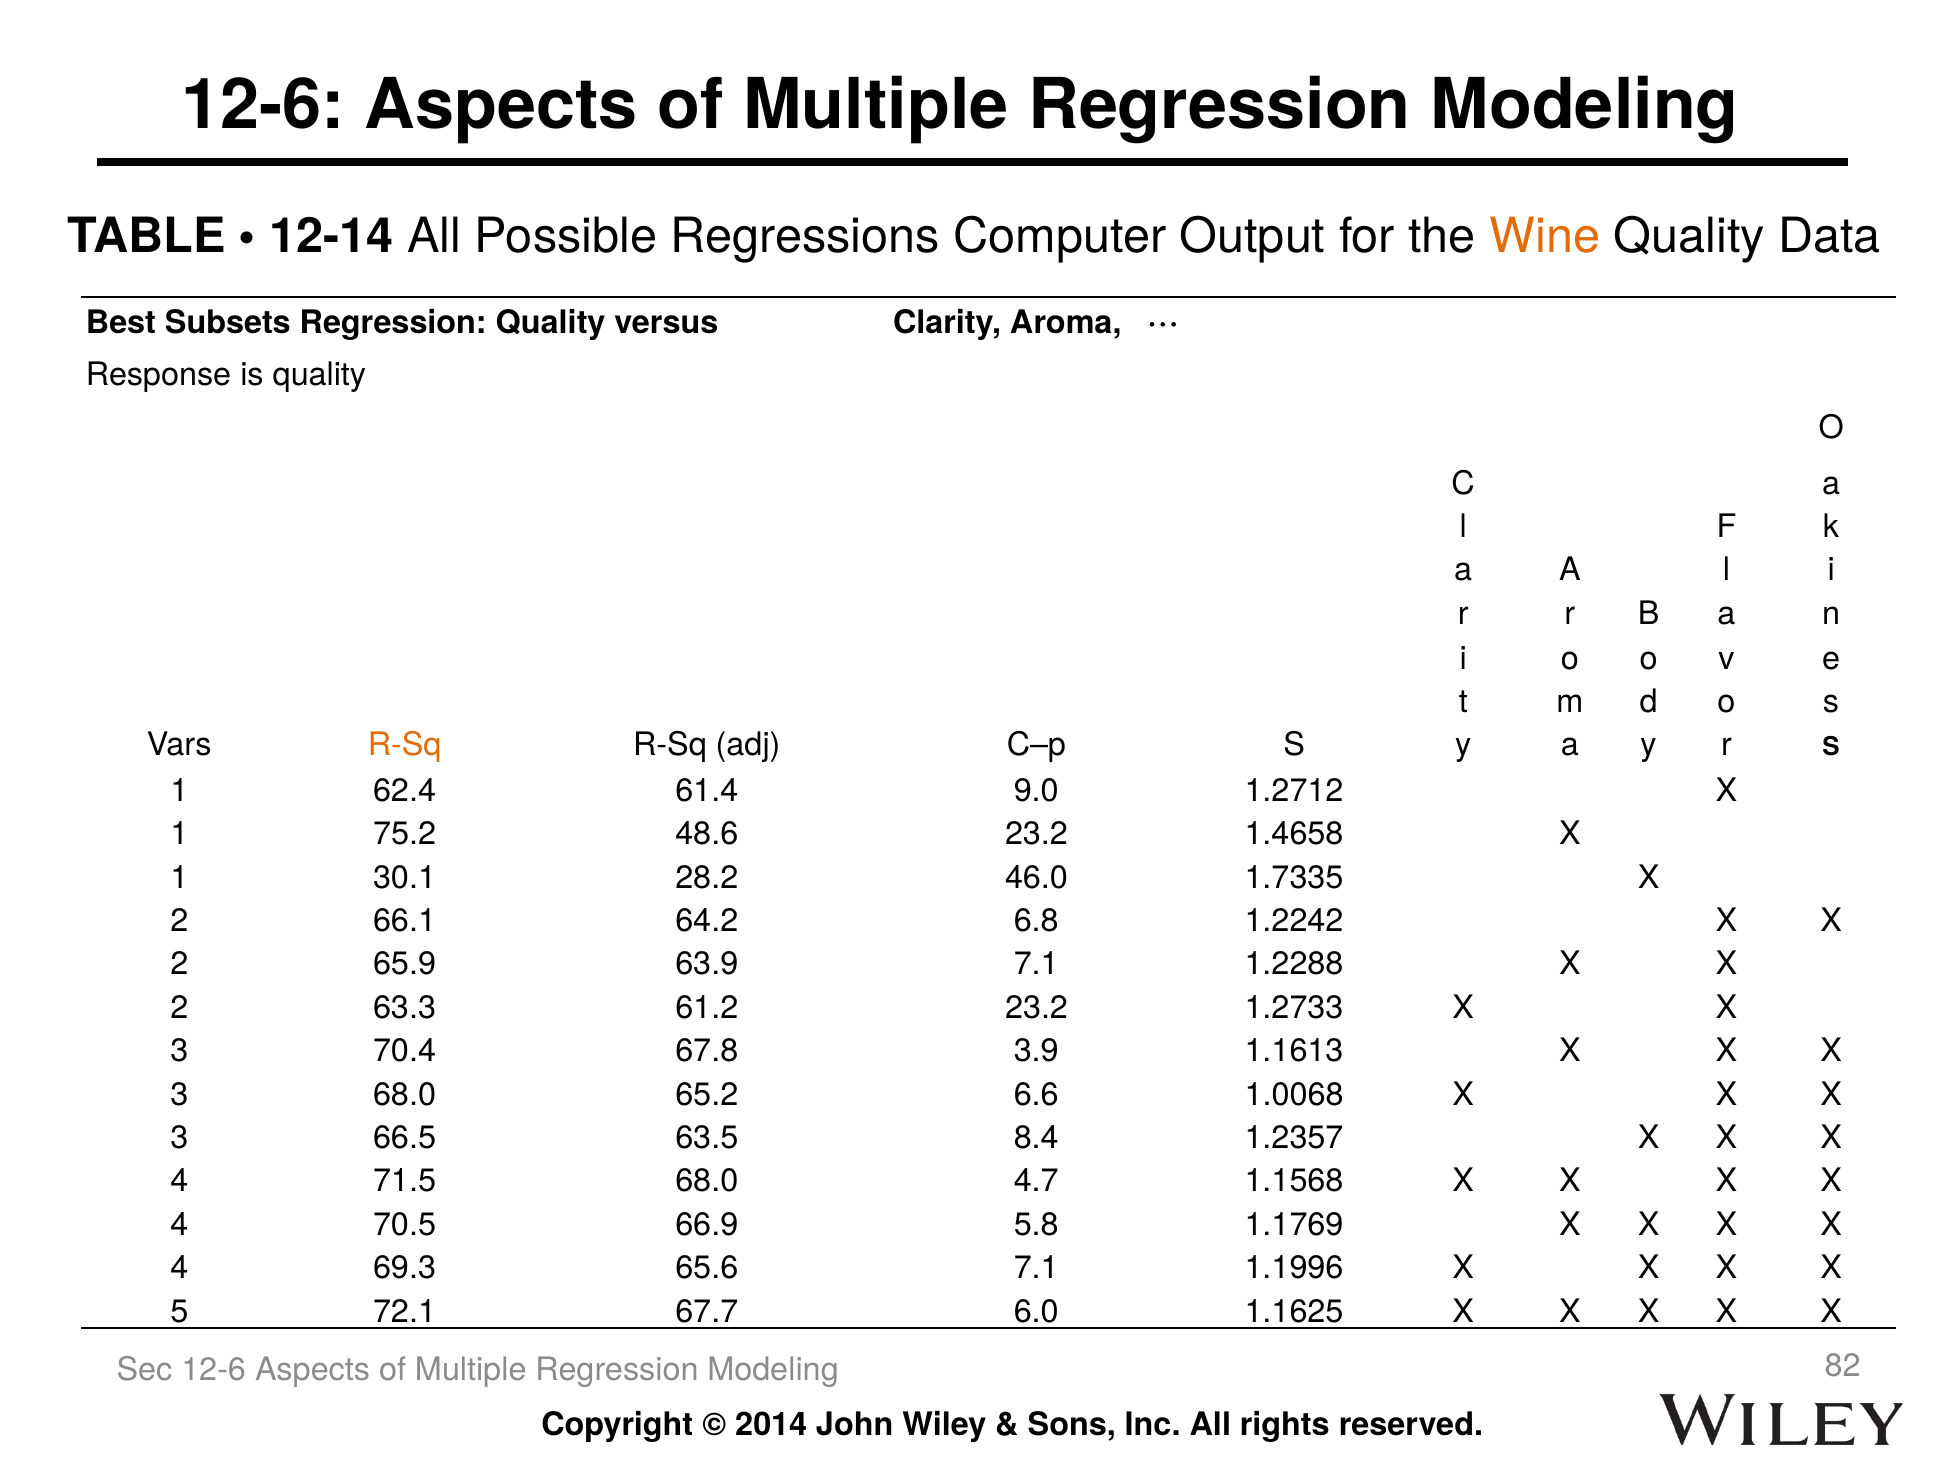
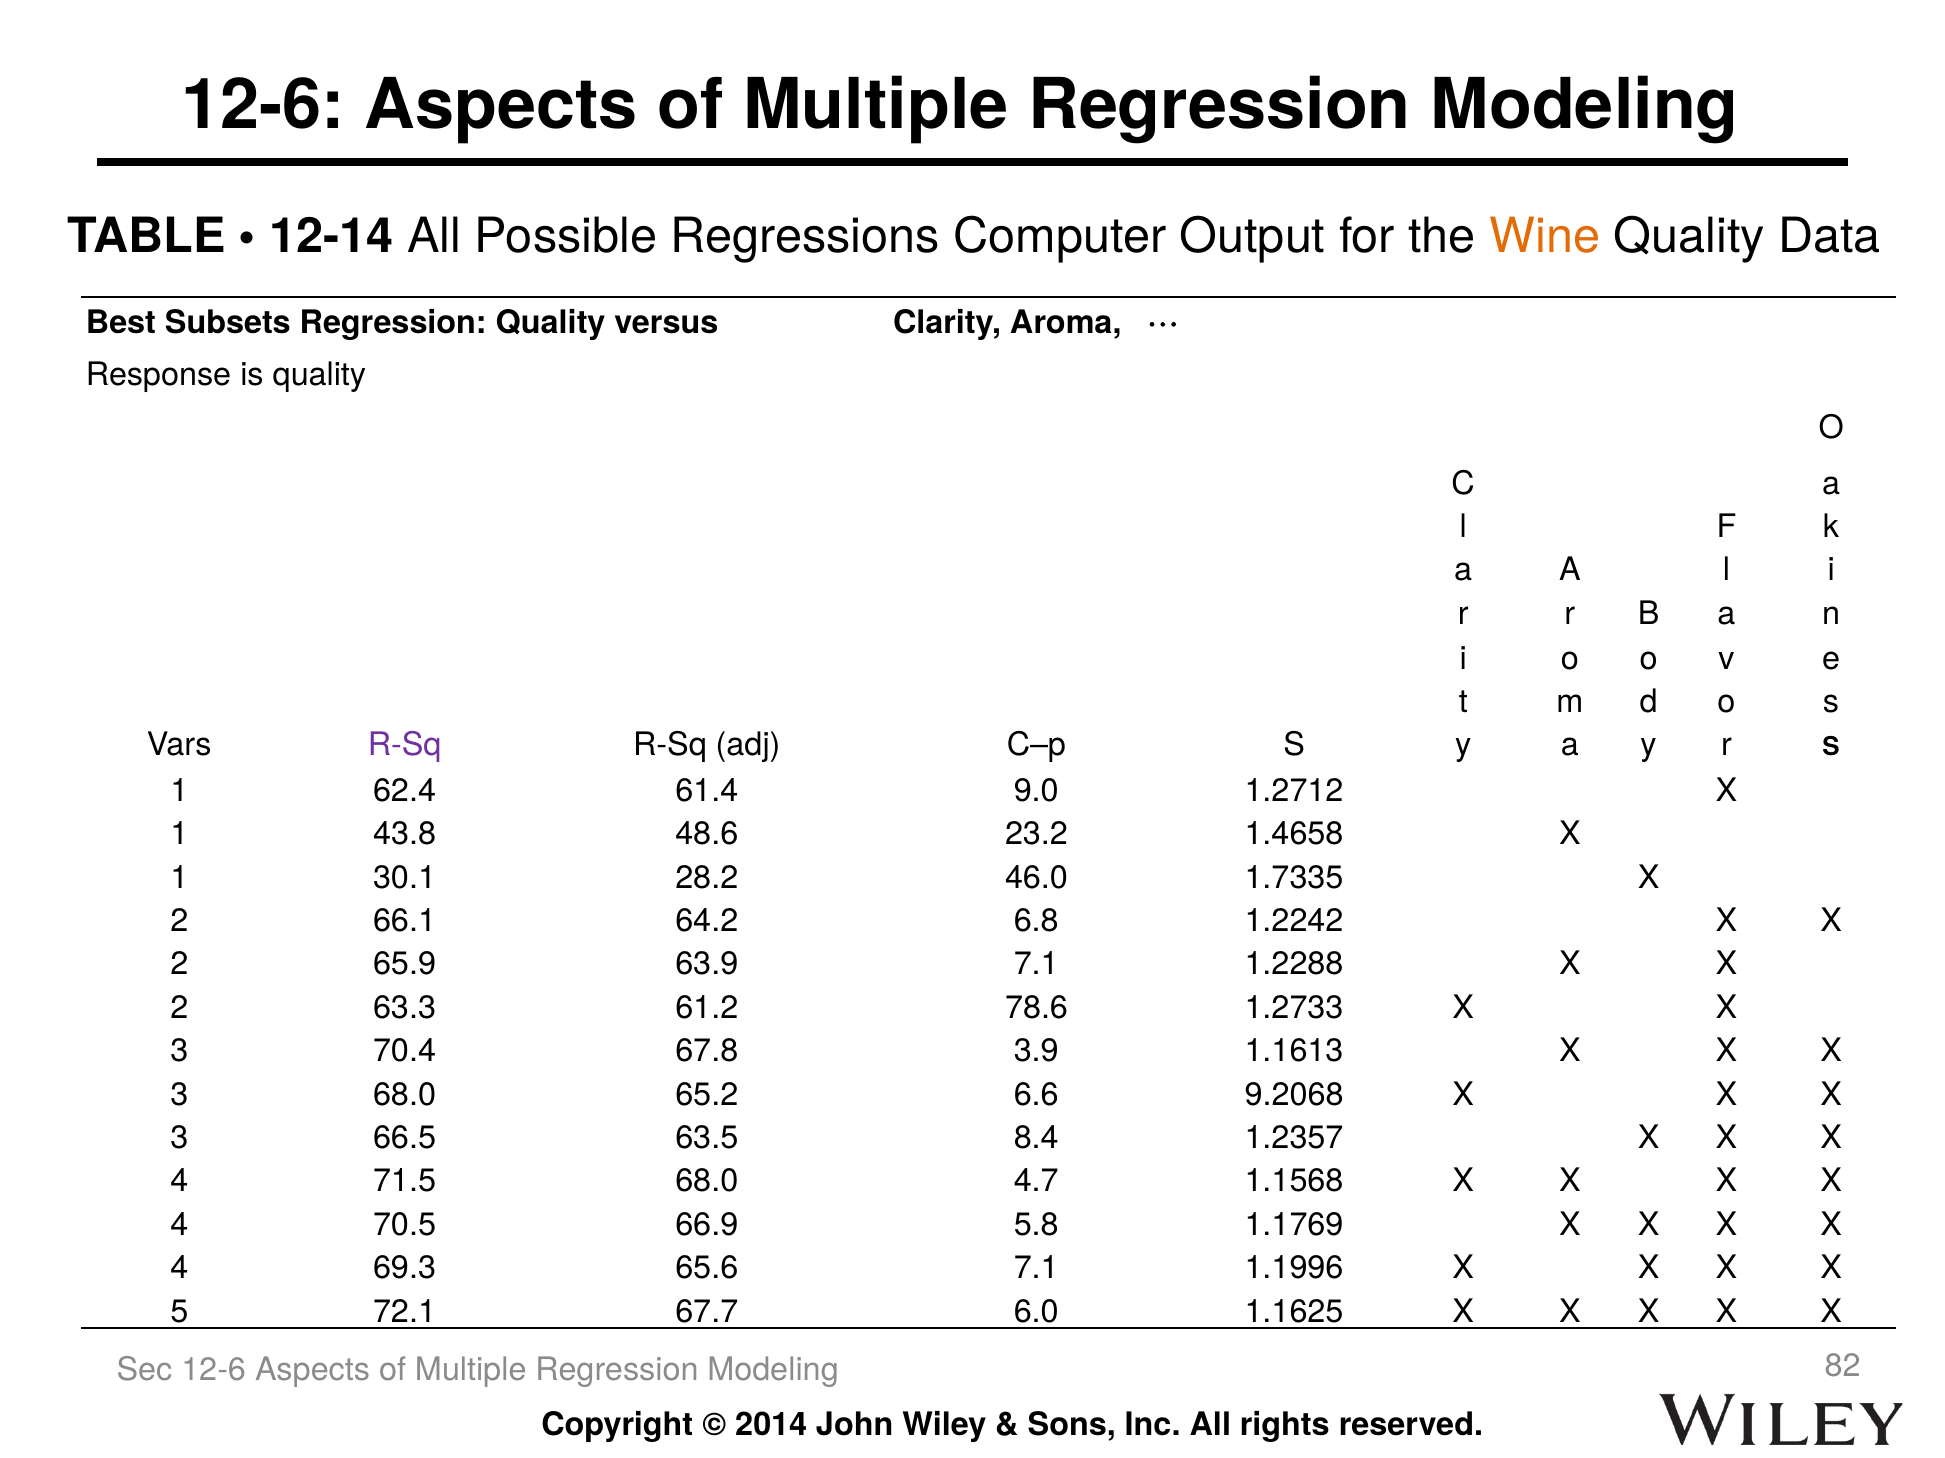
R-Sq at (405, 746) colour: orange -> purple
75.2: 75.2 -> 43.8
61.2 23.2: 23.2 -> 78.6
1.0068: 1.0068 -> 9.2068
